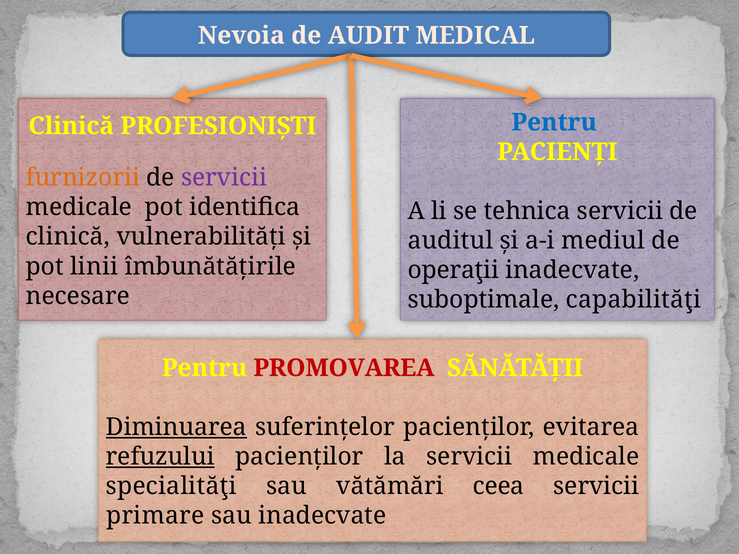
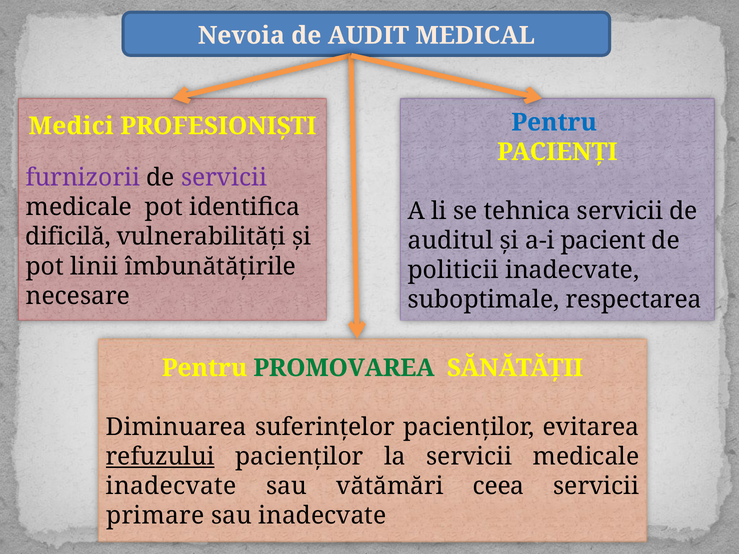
Clinică at (71, 126): Clinică -> Medici
furnizorii colour: orange -> purple
clinică at (68, 237): clinică -> dificilă
mediul: mediul -> pacient
operaţii: operaţii -> politicii
capabilităţi: capabilităţi -> respectarea
PROMOVAREA colour: red -> green
Diminuarea underline: present -> none
specialităţi at (171, 486): specialităţi -> inadecvate
